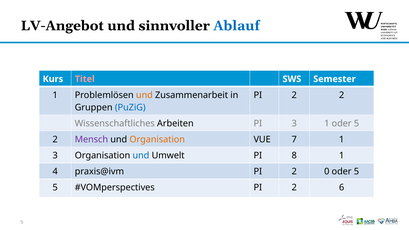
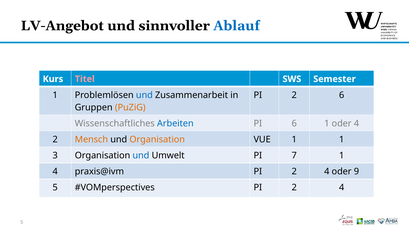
und at (144, 95) colour: orange -> blue
2 2: 2 -> 6
PuZiG colour: blue -> orange
Arbeiten colour: black -> blue
PI 3: 3 -> 6
1 oder 5: 5 -> 4
Mensch colour: purple -> orange
VUE 7: 7 -> 1
8: 8 -> 7
praxis@ivm PI 2 0: 0 -> 4
5 at (357, 172): 5 -> 9
6 at (342, 188): 6 -> 4
